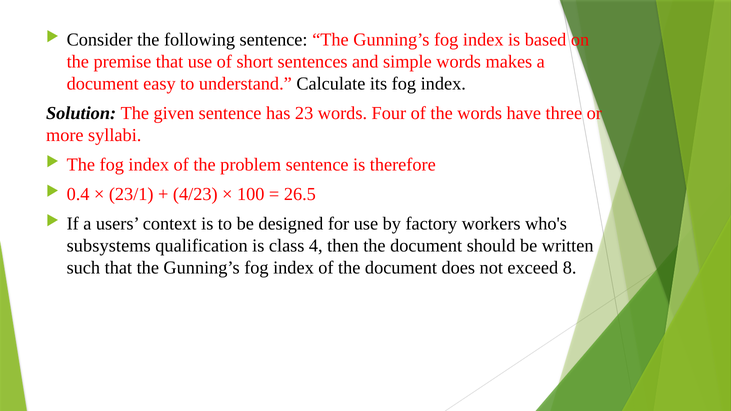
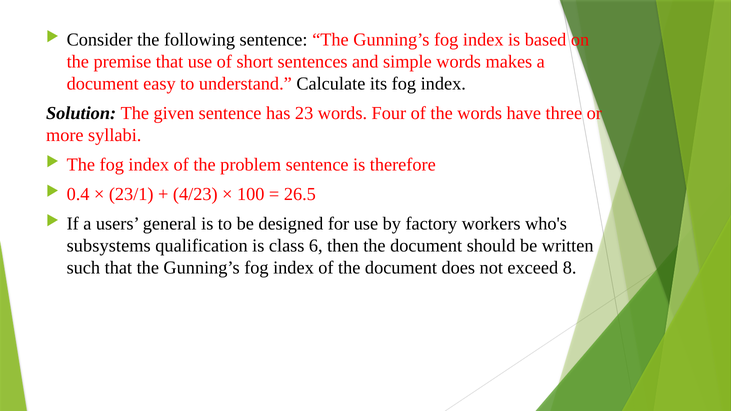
context: context -> general
4: 4 -> 6
